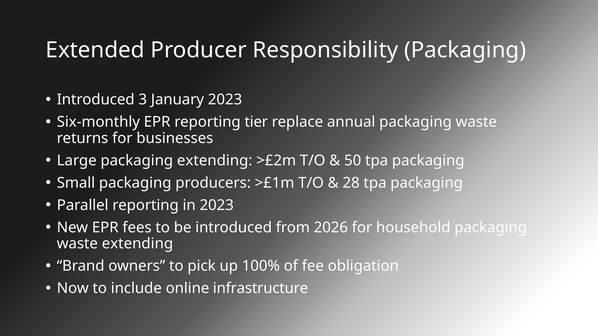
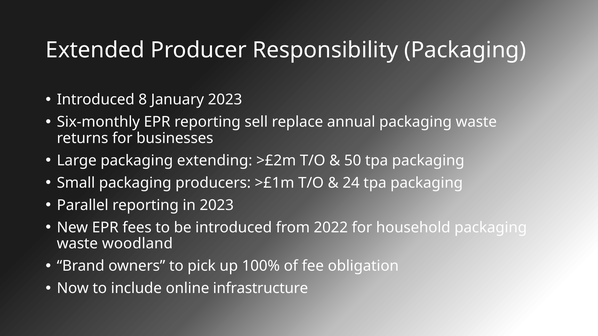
3: 3 -> 8
tier: tier -> sell
28: 28 -> 24
2026: 2026 -> 2022
waste extending: extending -> woodland
